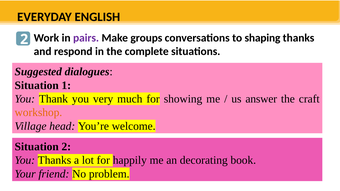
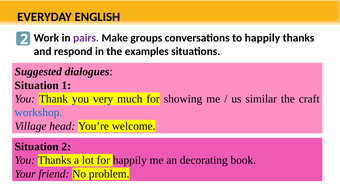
to shaping: shaping -> happily
complete: complete -> examples
answer: answer -> similar
workshop colour: orange -> blue
